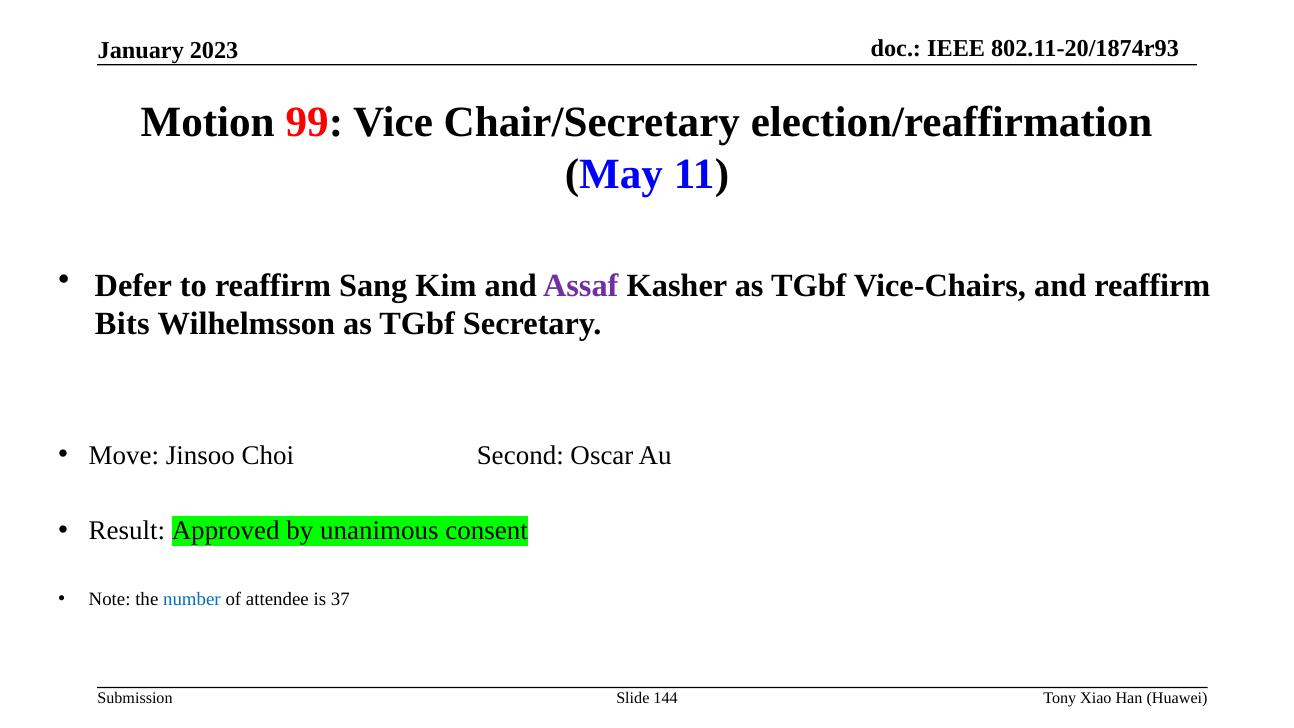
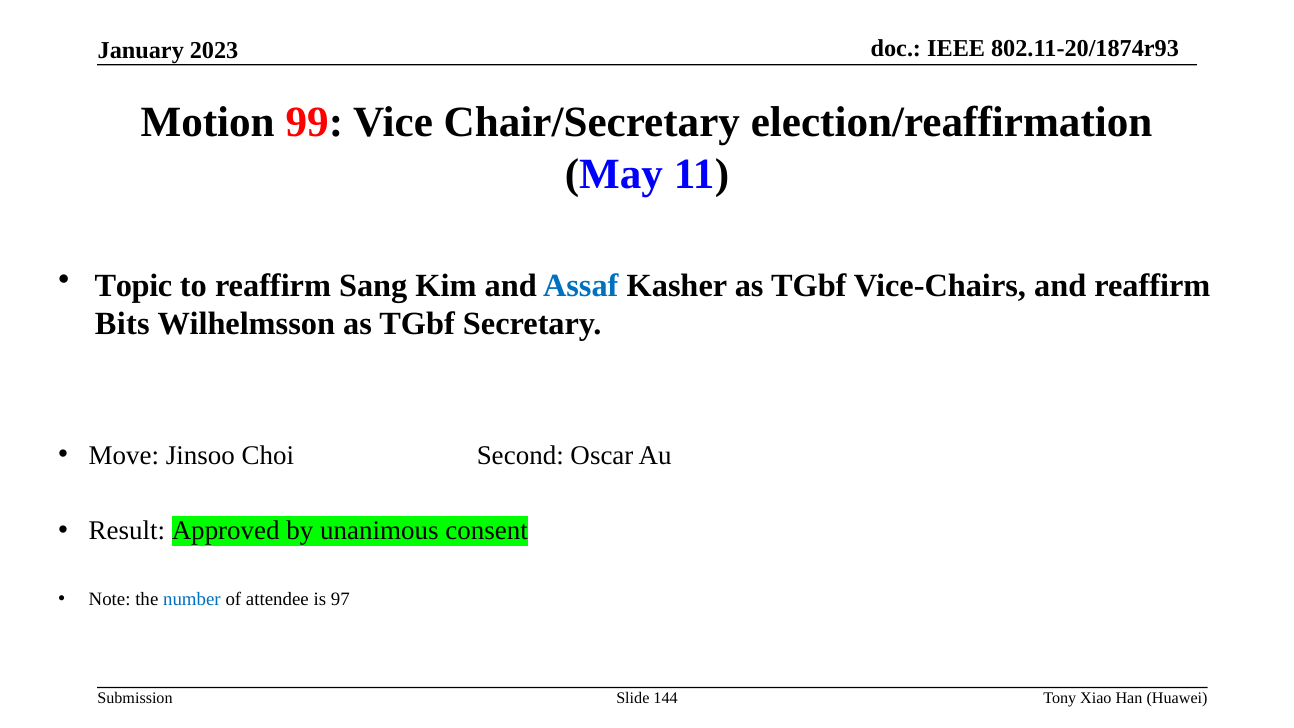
Defer: Defer -> Topic
Assaf colour: purple -> blue
37: 37 -> 97
